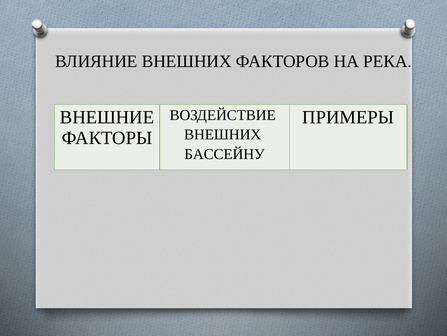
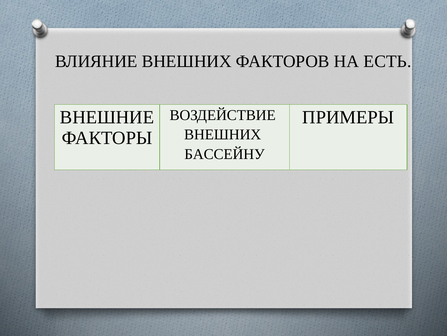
РЕКА: РЕКА -> ЕСТЬ
